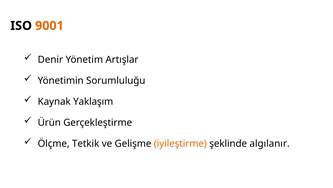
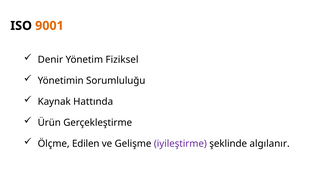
Artışlar: Artışlar -> Fiziksel
Yaklaşım: Yaklaşım -> Hattında
Tetkik: Tetkik -> Edilen
iyileştirme colour: orange -> purple
